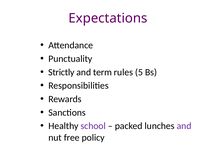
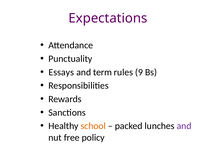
Strictly: Strictly -> Essays
5: 5 -> 9
school colour: purple -> orange
